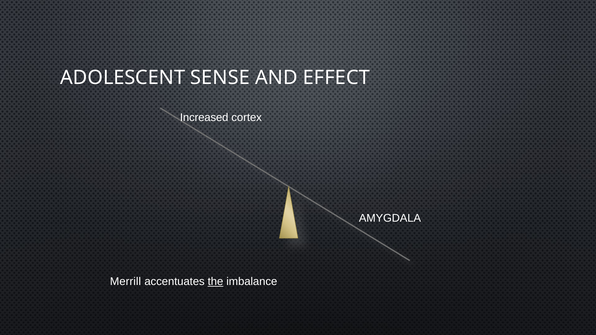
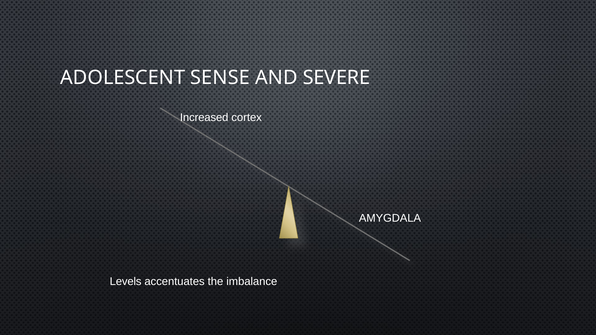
EFFECT: EFFECT -> SEVERE
Merrill: Merrill -> Levels
the underline: present -> none
